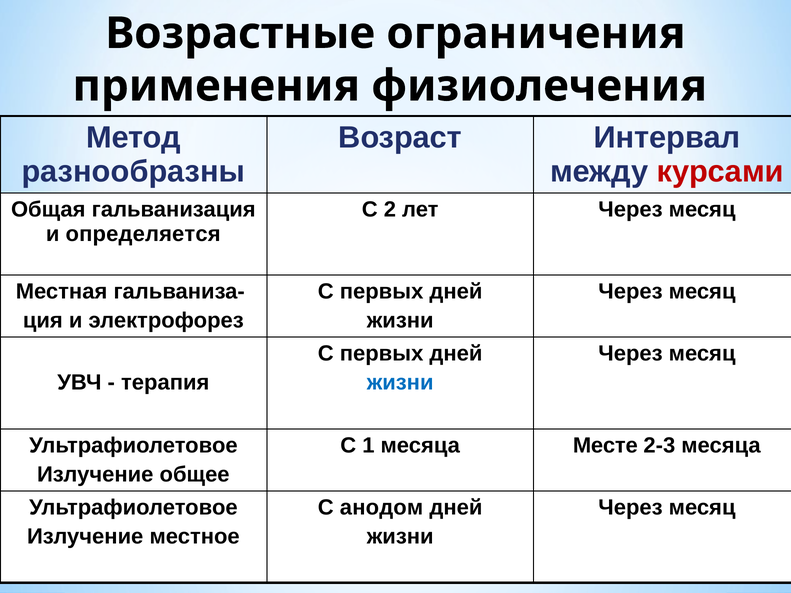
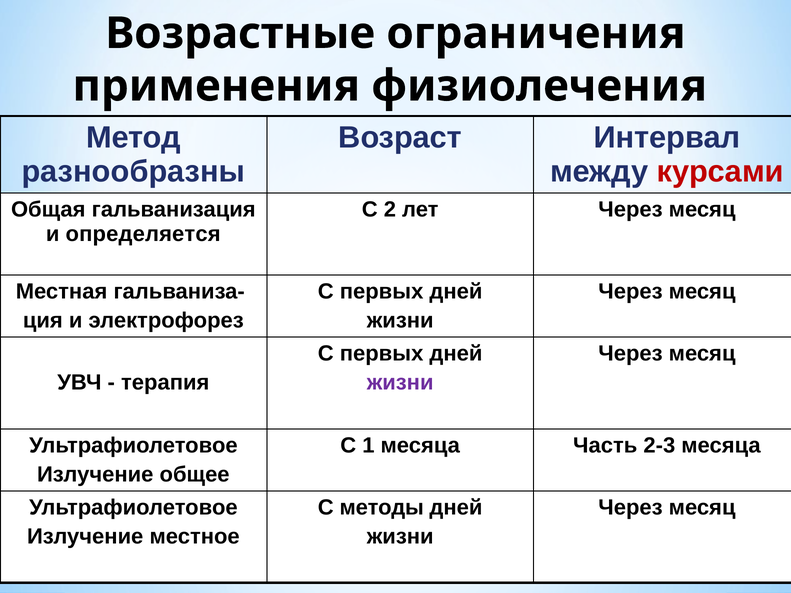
жизни at (400, 383) colour: blue -> purple
Месте: Месте -> Часть
анодом: анодом -> методы
